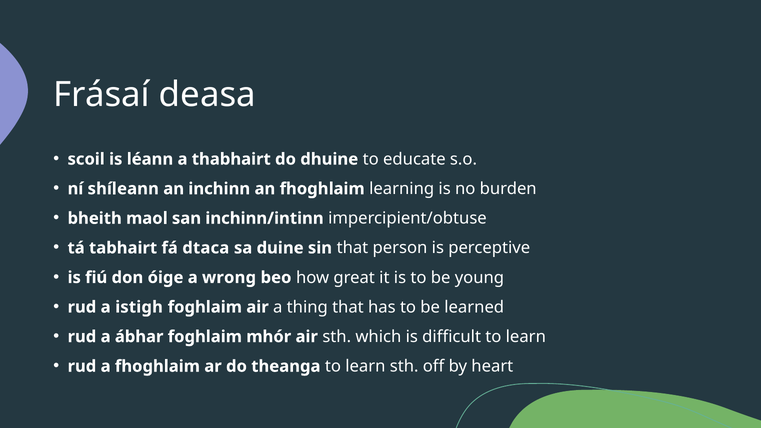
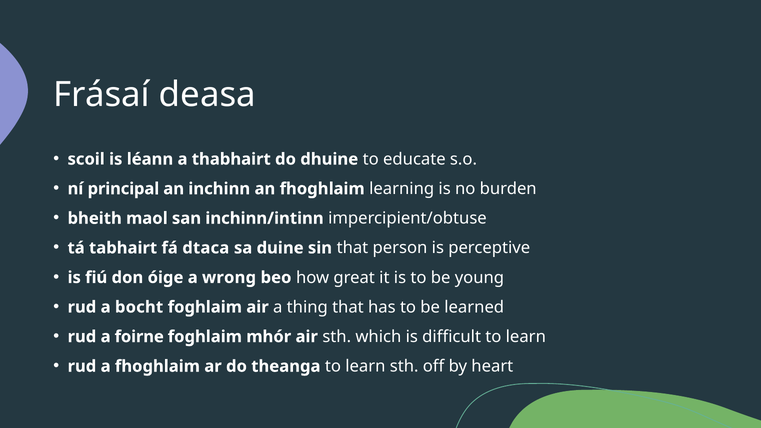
shíleann: shíleann -> principal
istigh: istigh -> bocht
ábhar: ábhar -> foirne
